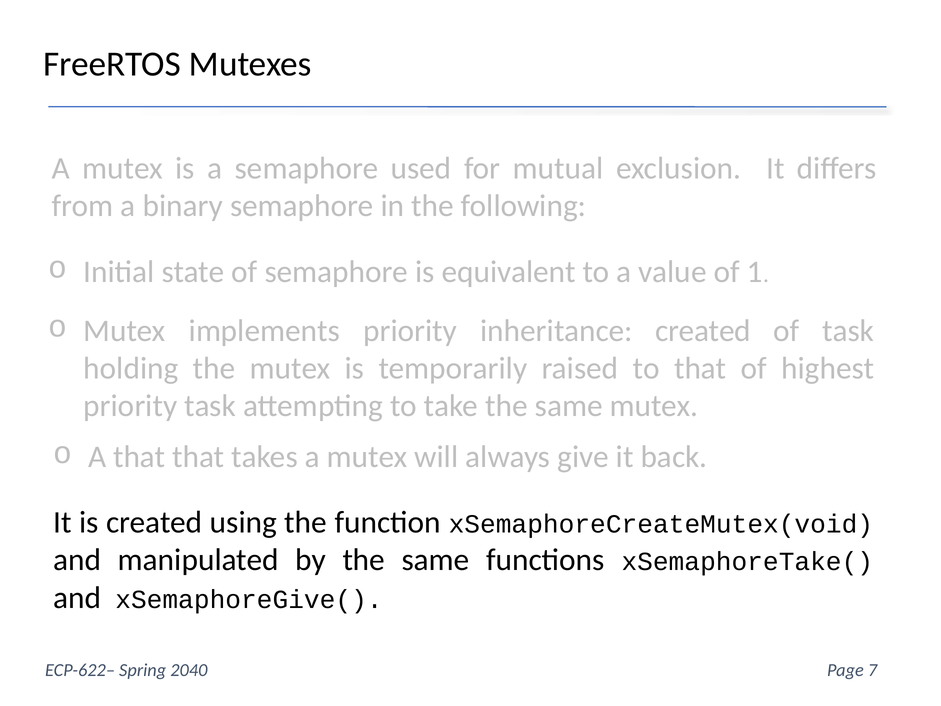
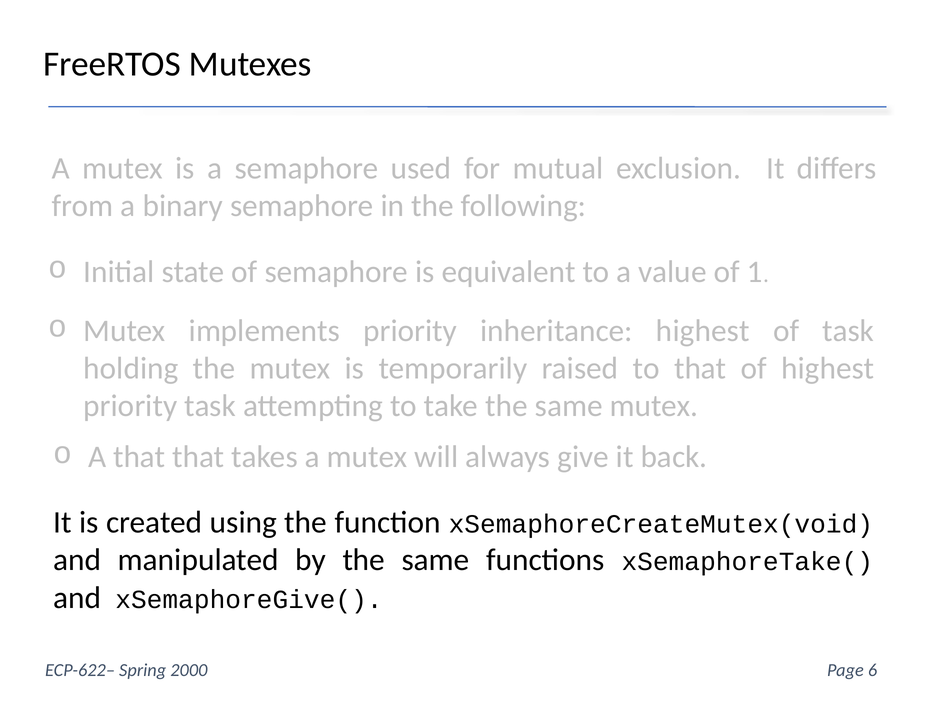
inheritance created: created -> highest
7: 7 -> 6
2040: 2040 -> 2000
